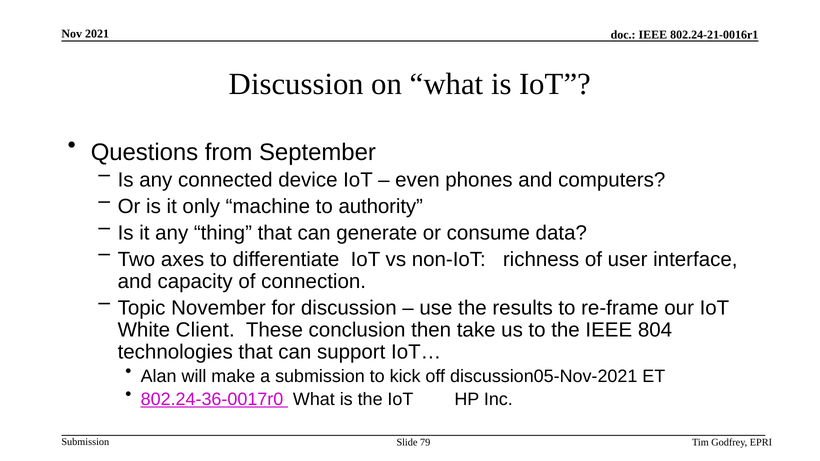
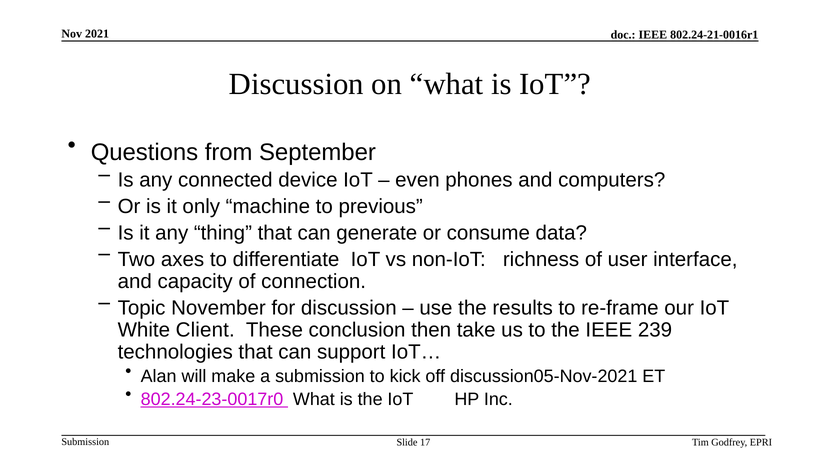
authority: authority -> previous
804: 804 -> 239
802.24-36-0017r0: 802.24-36-0017r0 -> 802.24-23-0017r0
79: 79 -> 17
